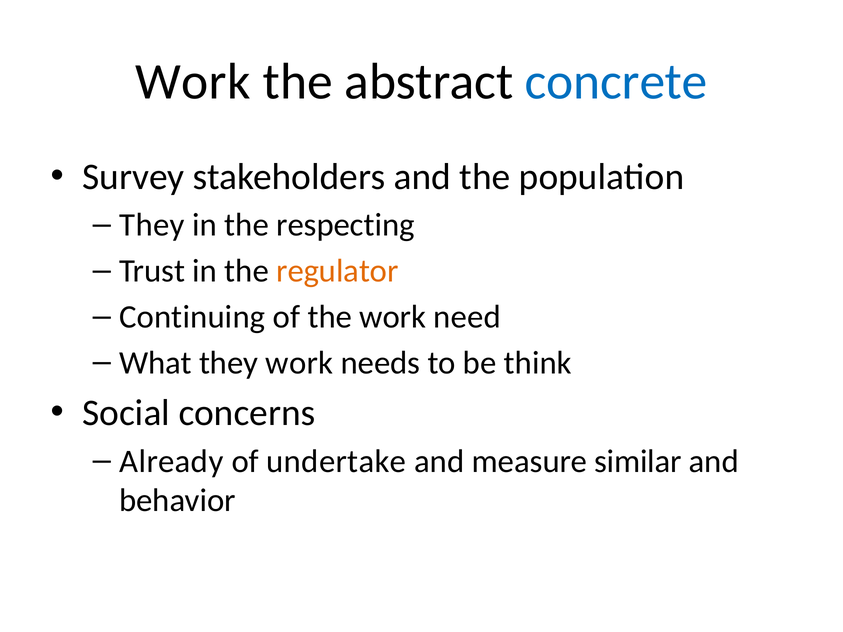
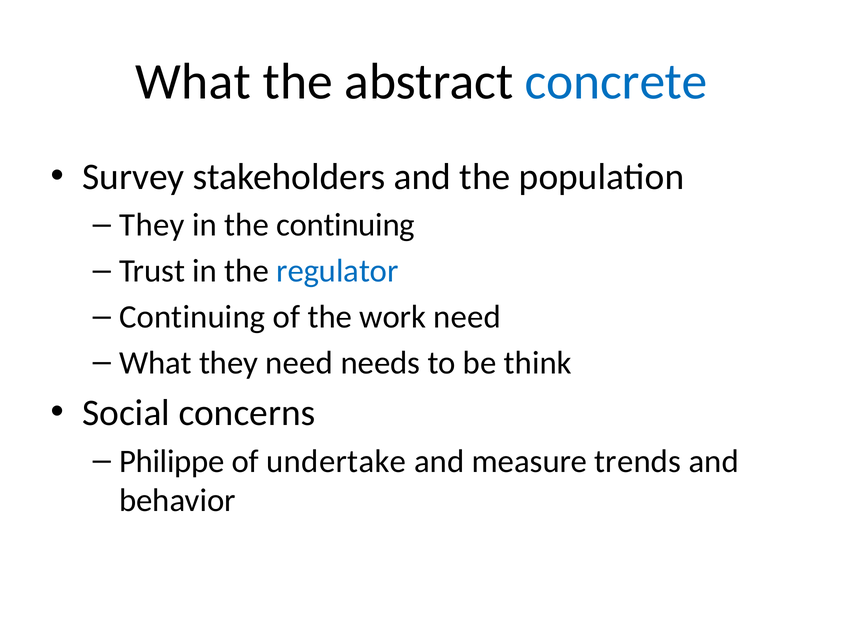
Work at (193, 82): Work -> What
the respecting: respecting -> continuing
regulator colour: orange -> blue
they work: work -> need
Already: Already -> Philippe
similar: similar -> trends
